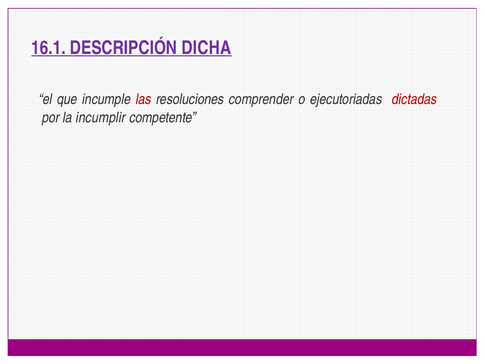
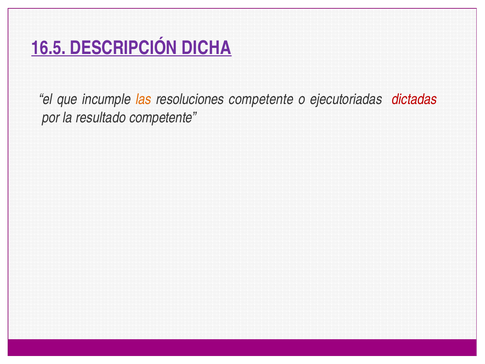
16.1: 16.1 -> 16.5
las colour: red -> orange
resoluciones comprender: comprender -> competente
incumplir: incumplir -> resultado
